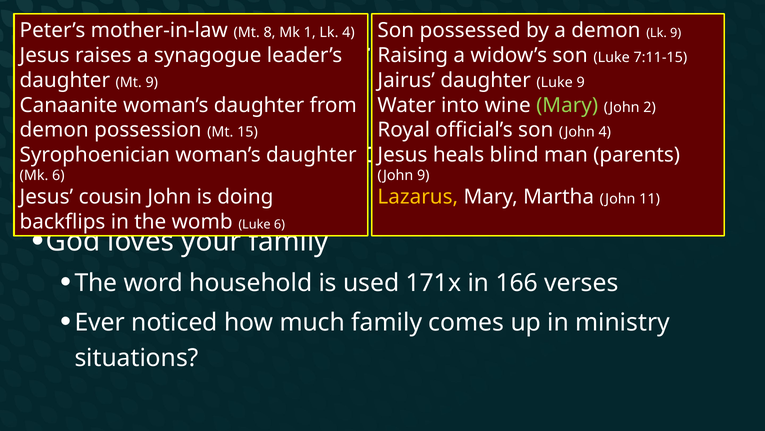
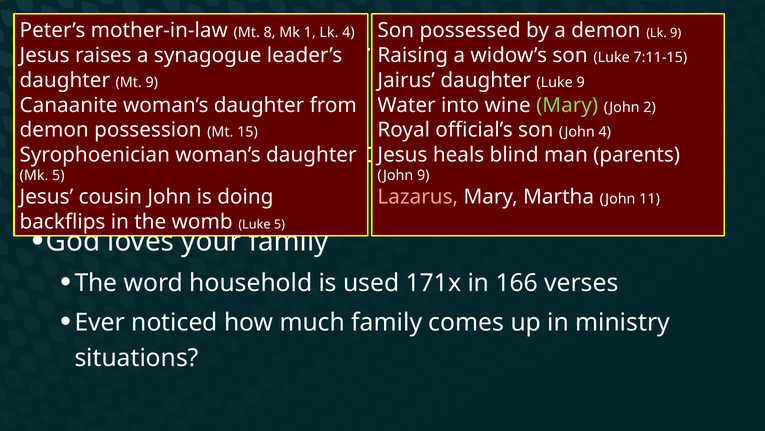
Mk 6: 6 -> 5
Lazarus colour: yellow -> pink
Luke 6: 6 -> 5
